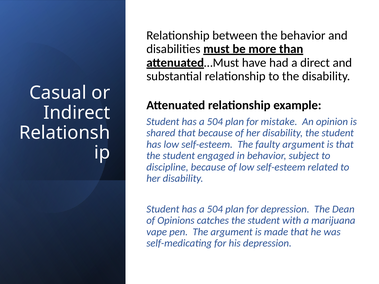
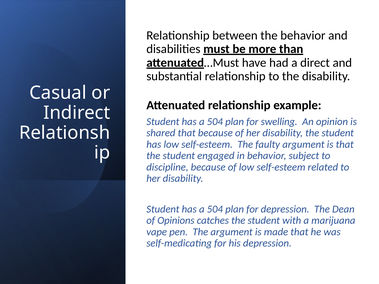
mistake: mistake -> swelling
